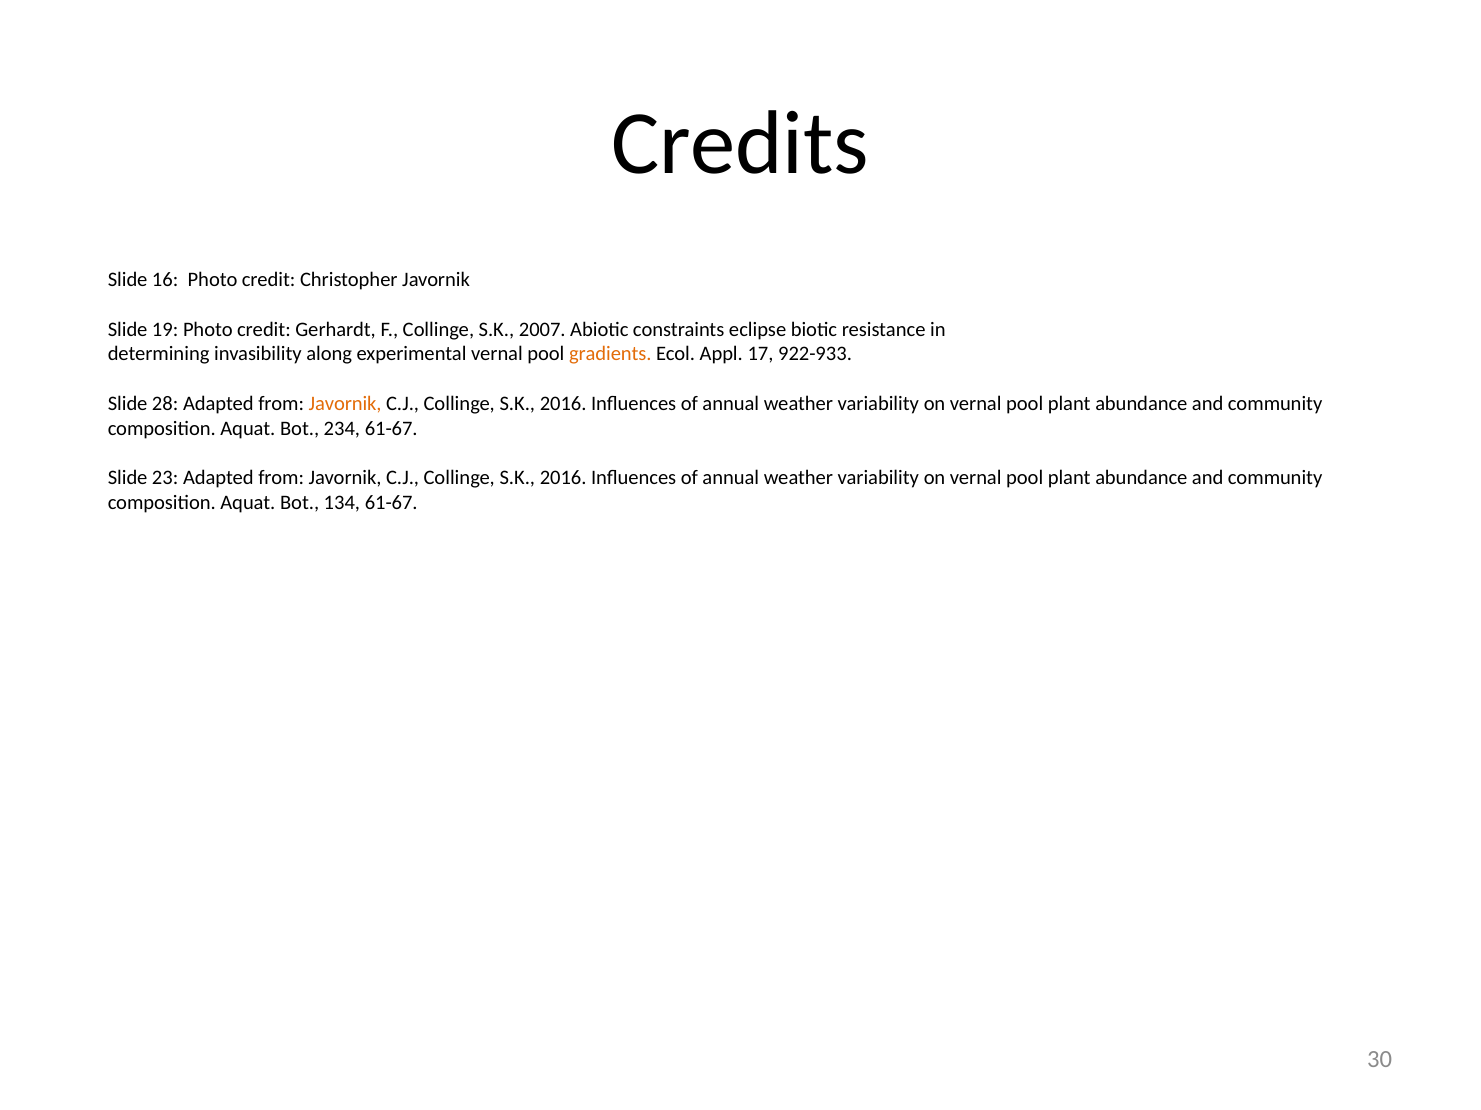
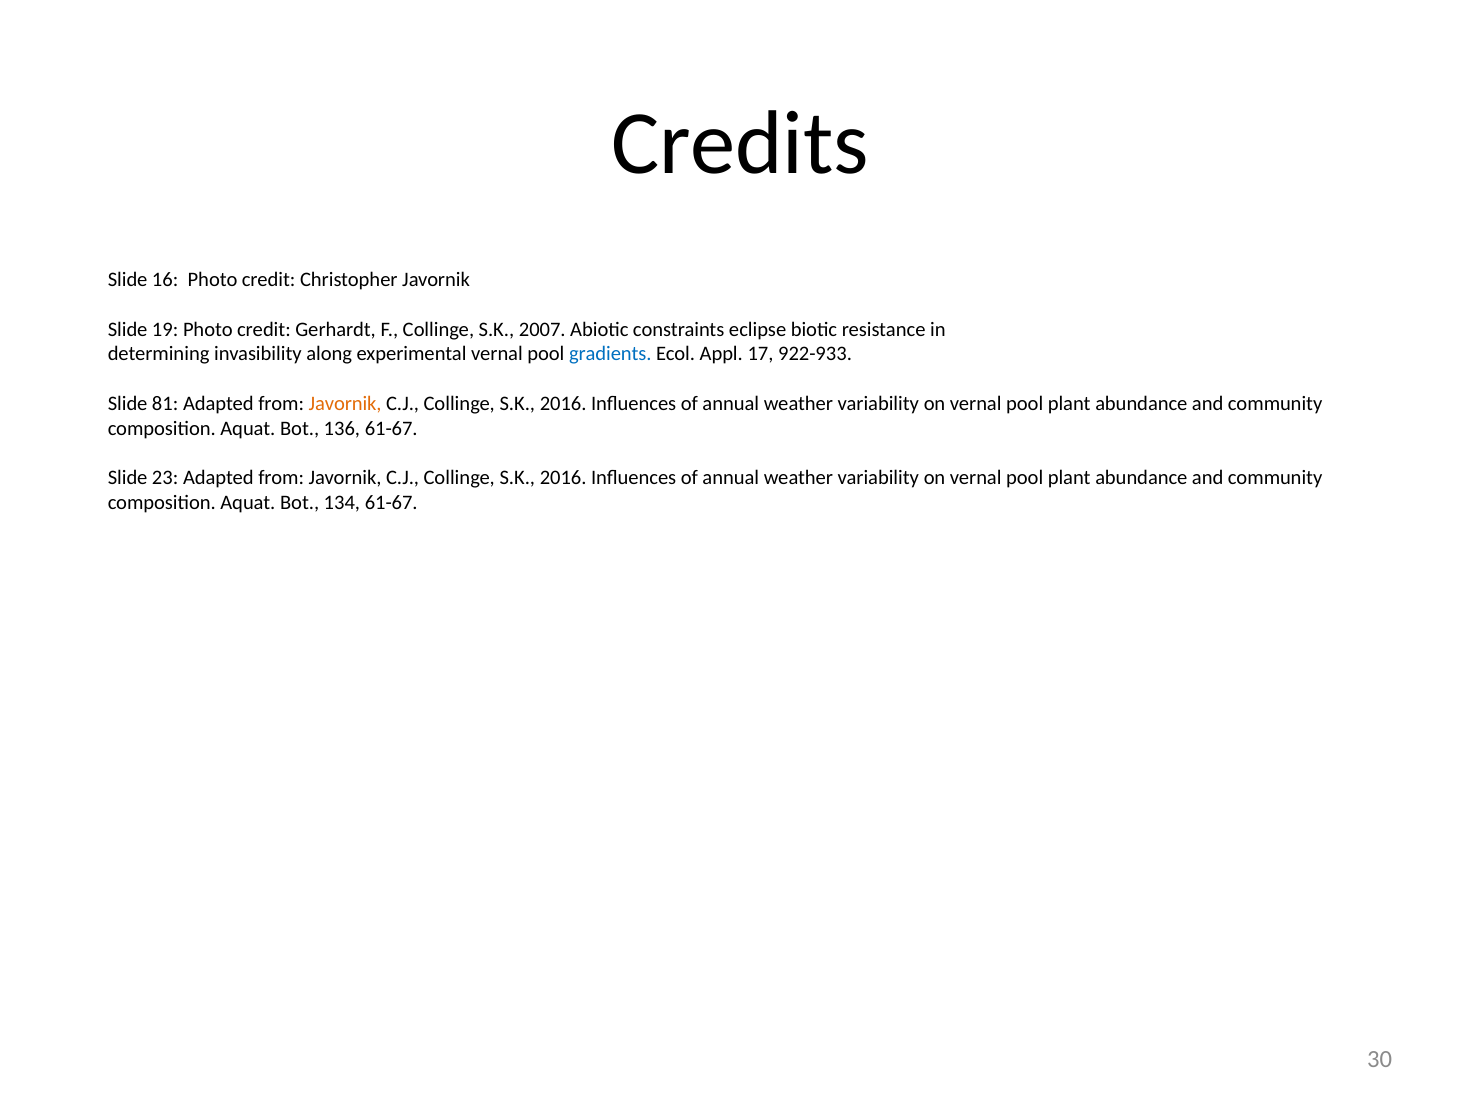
gradients colour: orange -> blue
28: 28 -> 81
234: 234 -> 136
